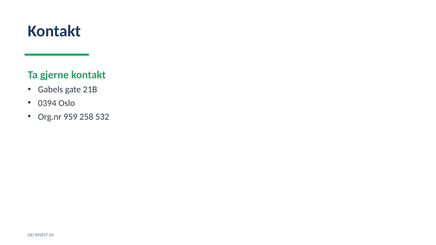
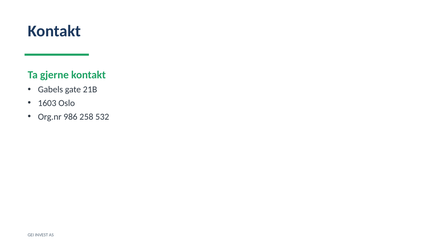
0394: 0394 -> 1603
959: 959 -> 986
